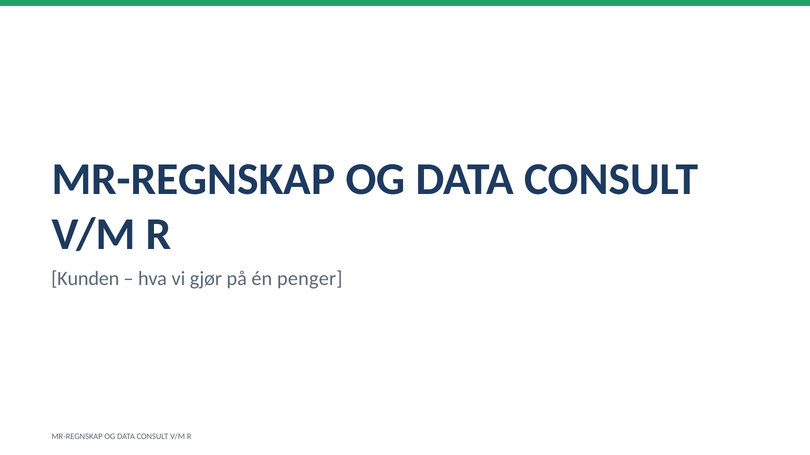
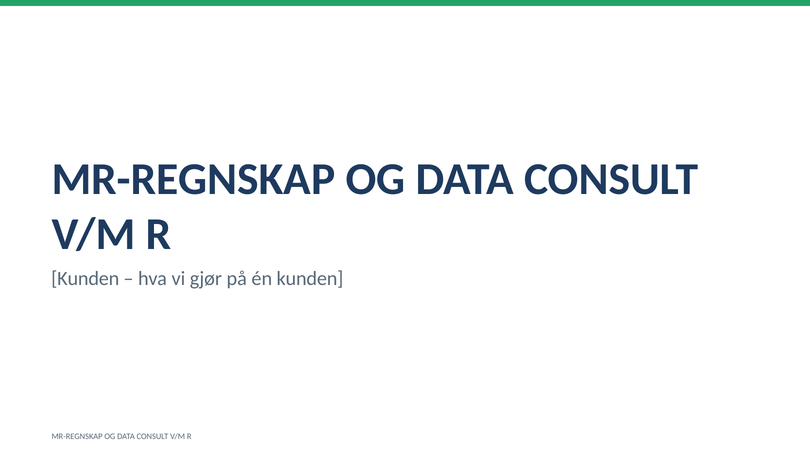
én penger: penger -> kunden
